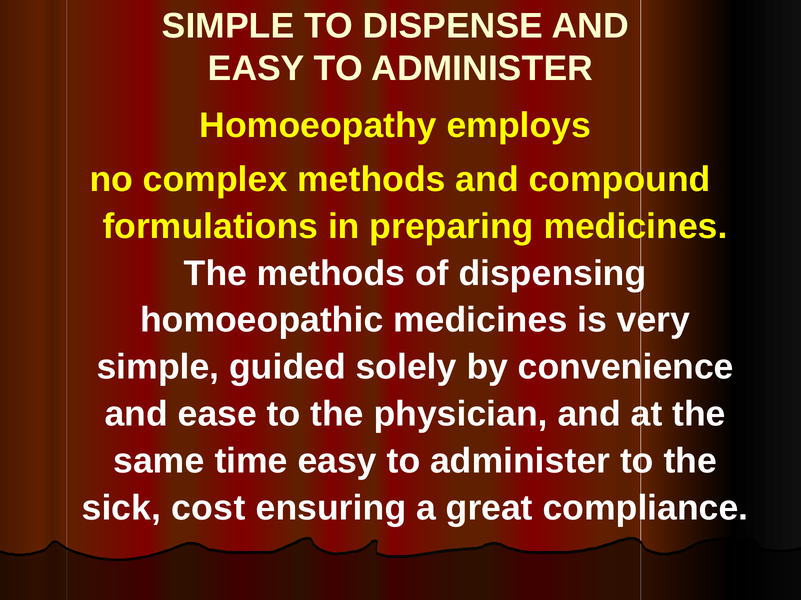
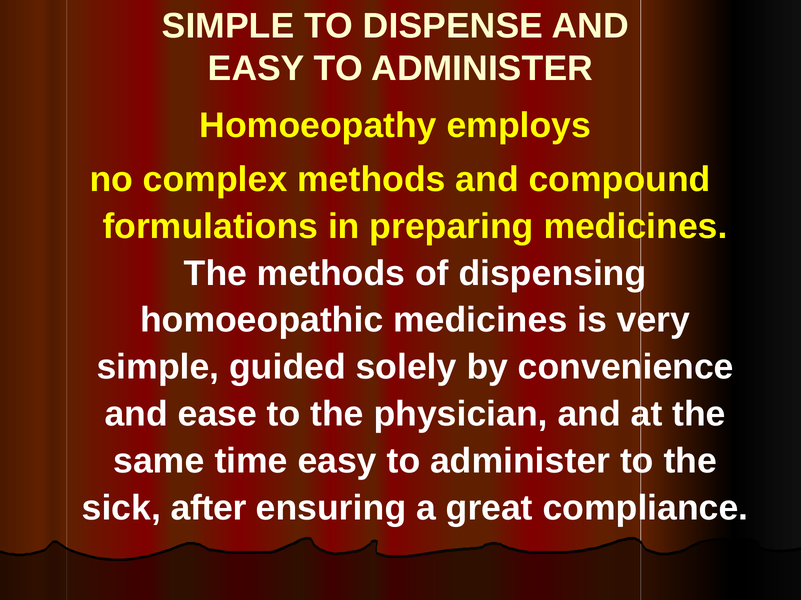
cost: cost -> after
